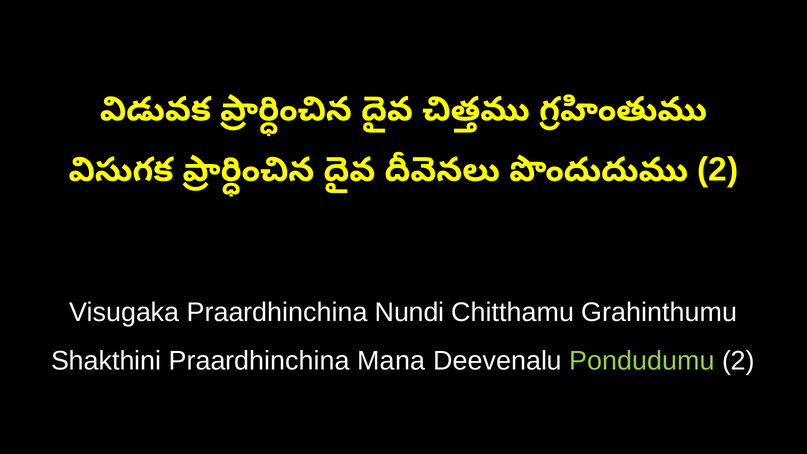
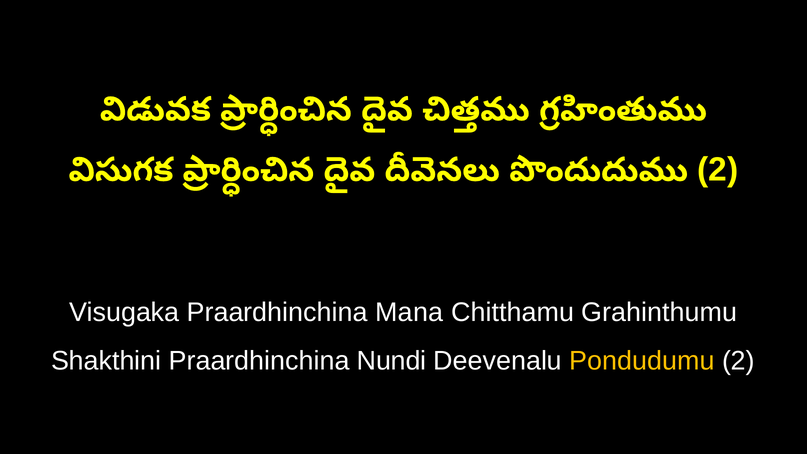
Nundi: Nundi -> Mana
Mana: Mana -> Nundi
Pondudumu colour: light green -> yellow
